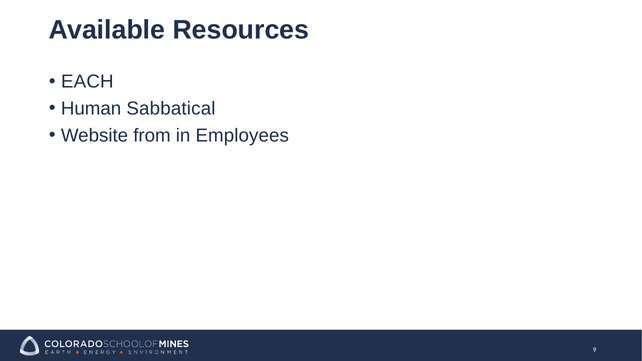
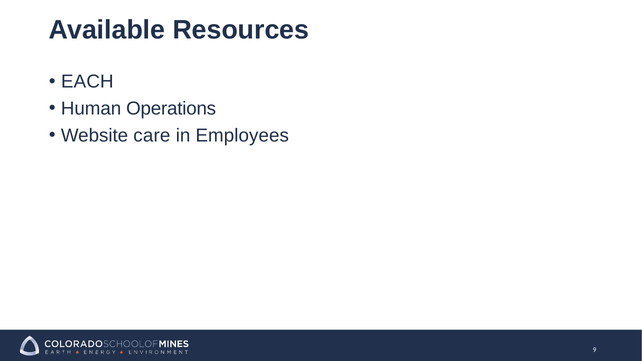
Sabbatical: Sabbatical -> Operations
from: from -> care
